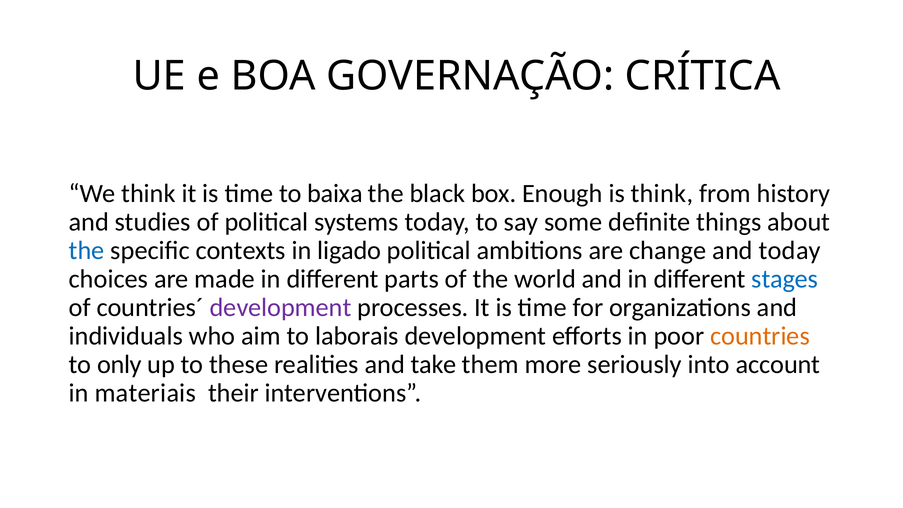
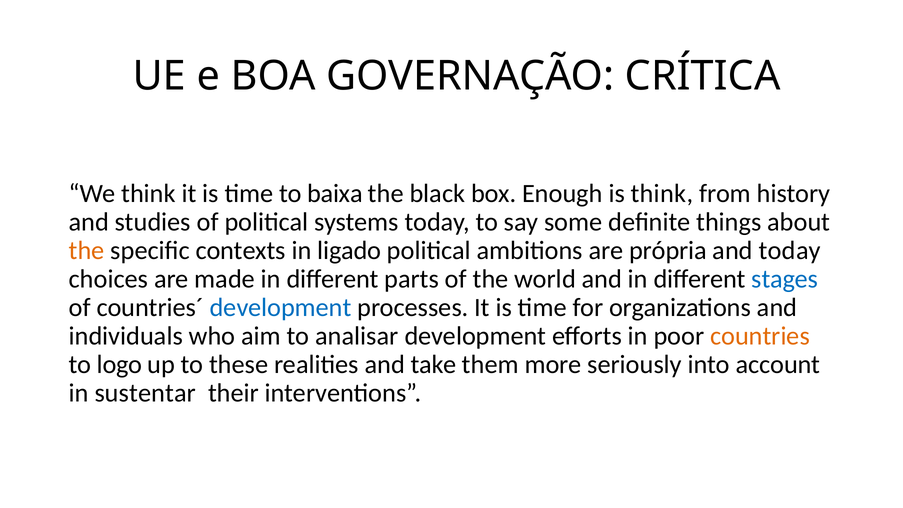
the at (87, 251) colour: blue -> orange
change: change -> própria
development at (281, 308) colour: purple -> blue
laborais: laborais -> analisar
only: only -> logo
materiais: materiais -> sustentar
